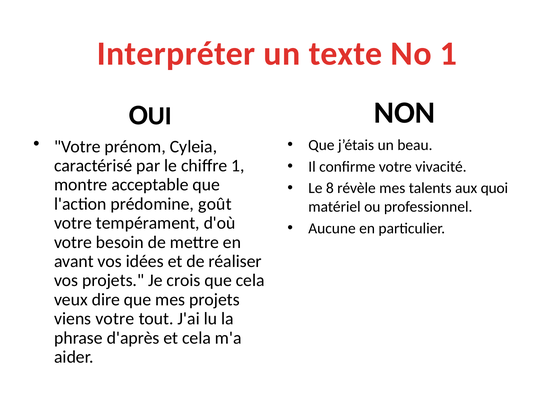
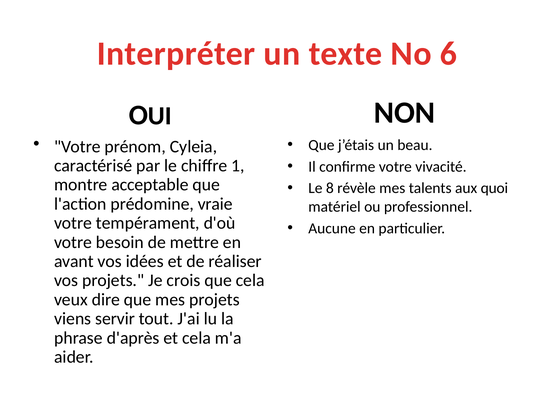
No 1: 1 -> 6
goût: goût -> vraie
viens votre: votre -> servir
